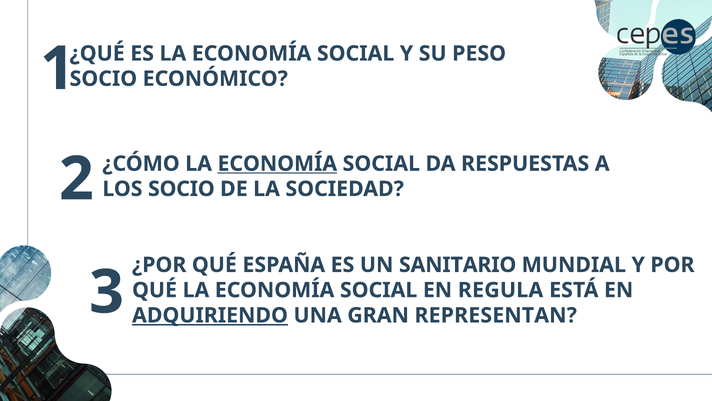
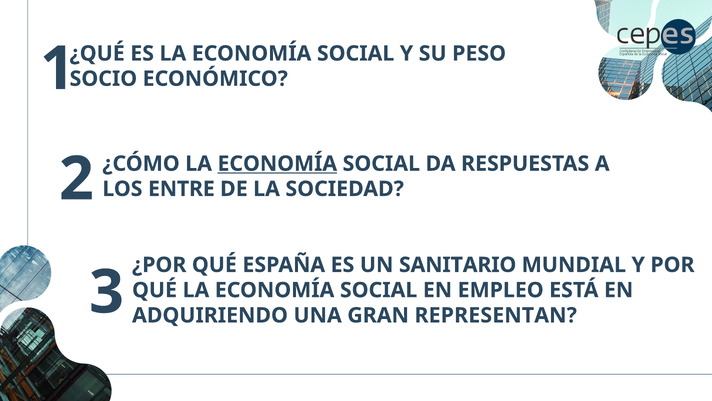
LOS SOCIO: SOCIO -> ENTRE
REGULA: REGULA -> EMPLEO
ADQUIRIENDO underline: present -> none
